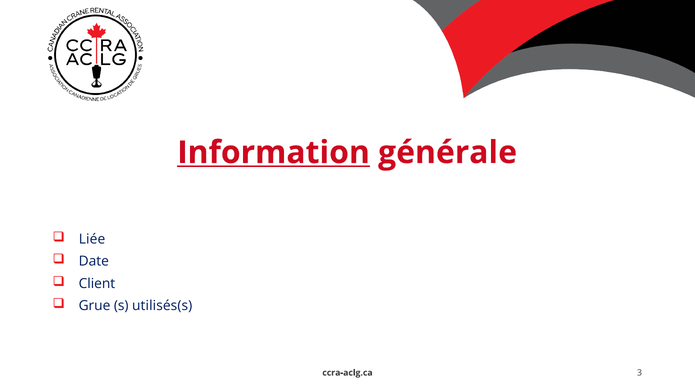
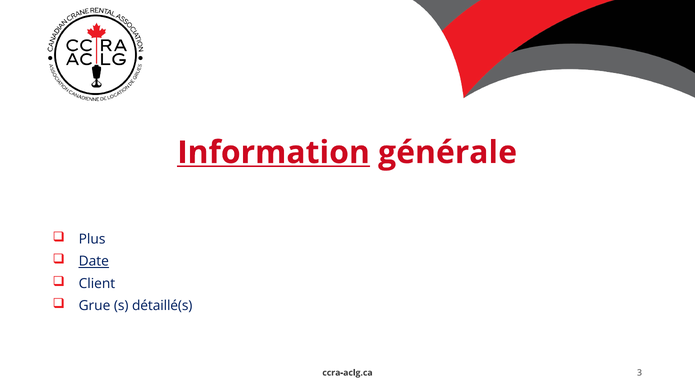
Liée: Liée -> Plus
Date underline: none -> present
utilisés(s: utilisés(s -> détaillé(s
